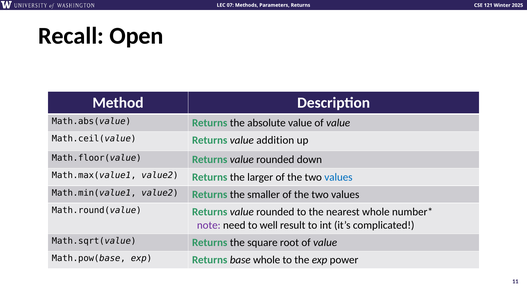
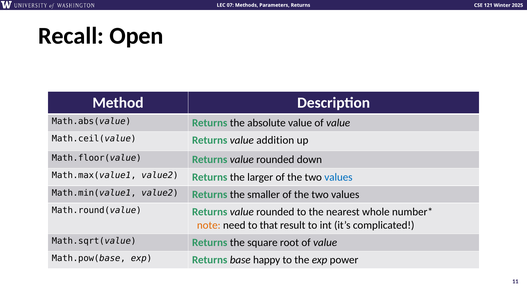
note colour: purple -> orange
well: well -> that
base whole: whole -> happy
